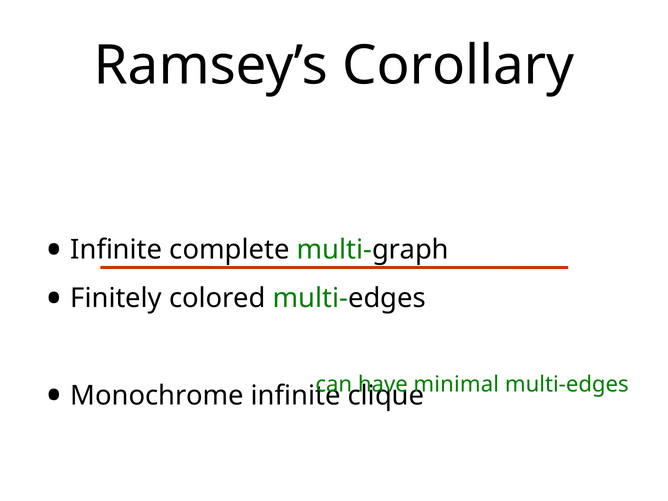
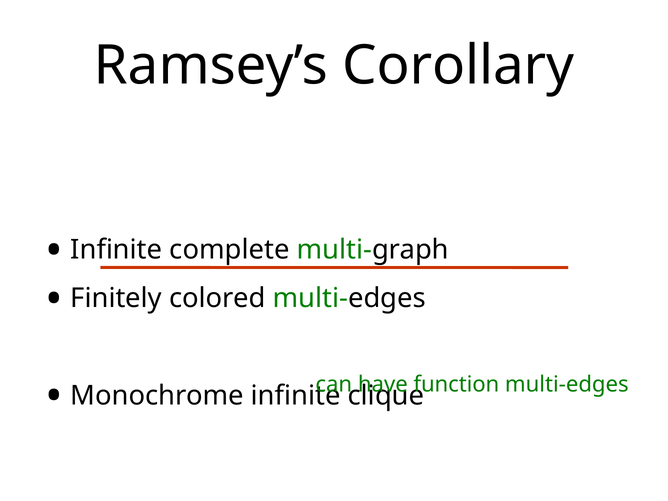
minimal: minimal -> function
